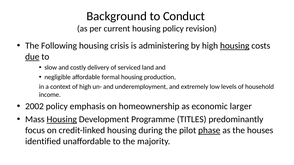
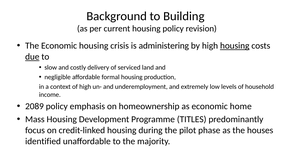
Conduct: Conduct -> Building
The Following: Following -> Economic
2002: 2002 -> 2089
larger: larger -> home
Housing at (62, 120) underline: present -> none
phase underline: present -> none
